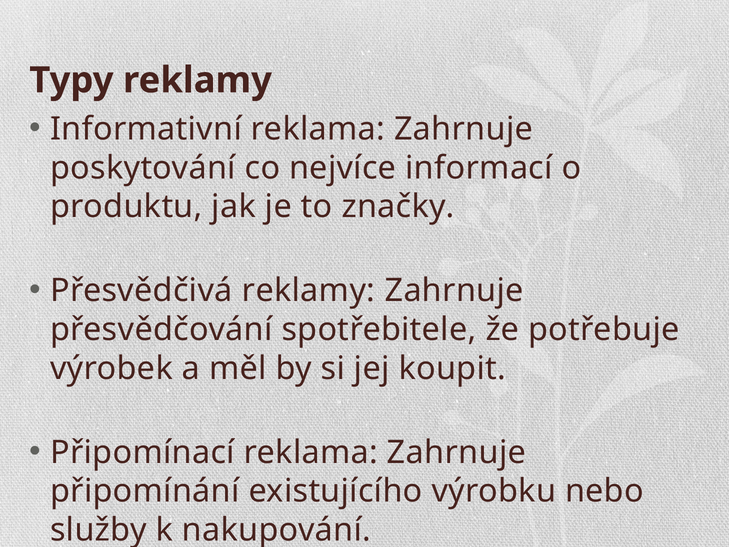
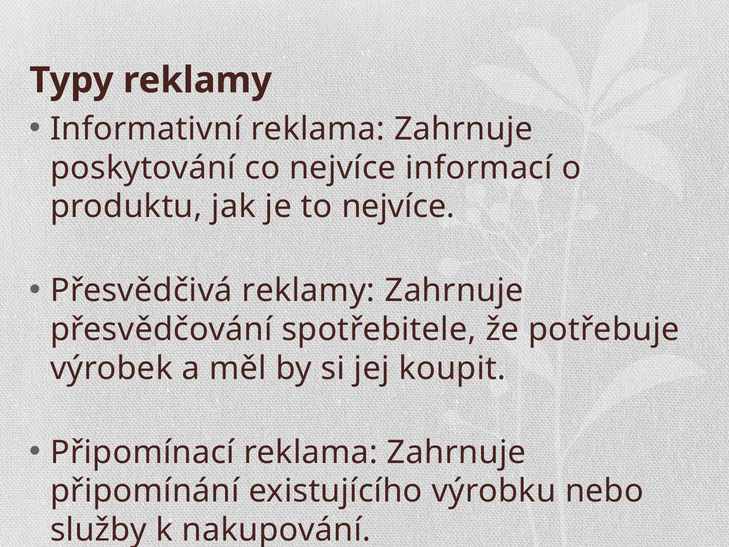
to značky: značky -> nejvíce
